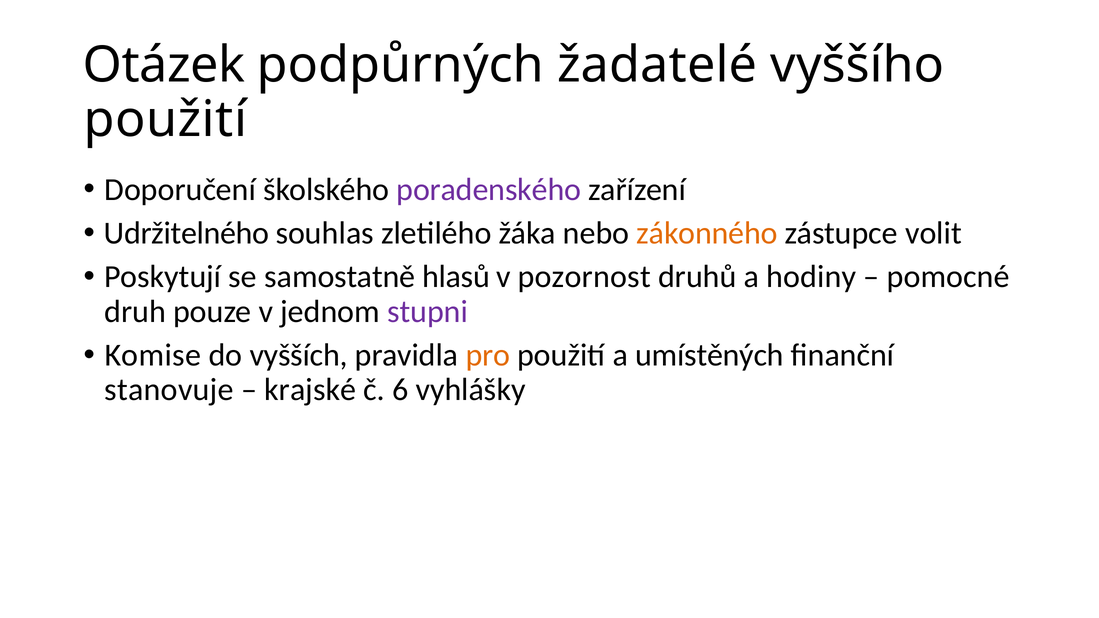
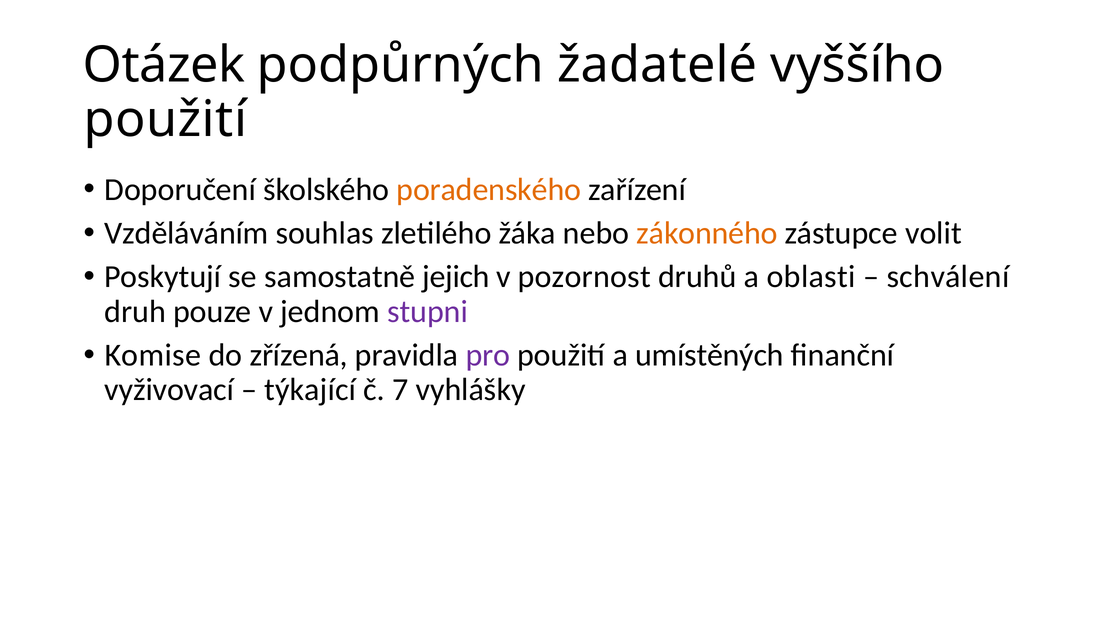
poradenského colour: purple -> orange
Udržitelného: Udržitelného -> Vzděláváním
hlasů: hlasů -> jejich
hodiny: hodiny -> oblasti
pomocné: pomocné -> schválení
vyšších: vyšších -> zřízená
pro colour: orange -> purple
stanovuje: stanovuje -> vyživovací
krajské: krajské -> týkající
6: 6 -> 7
